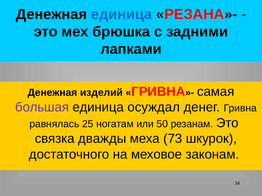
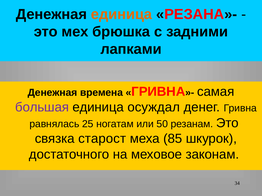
единица at (121, 14) colour: blue -> orange
изделий: изделий -> времена
дважды: дважды -> старост
73: 73 -> 85
